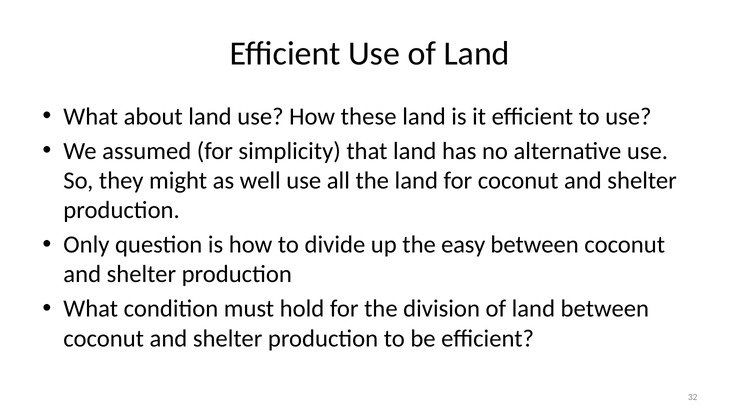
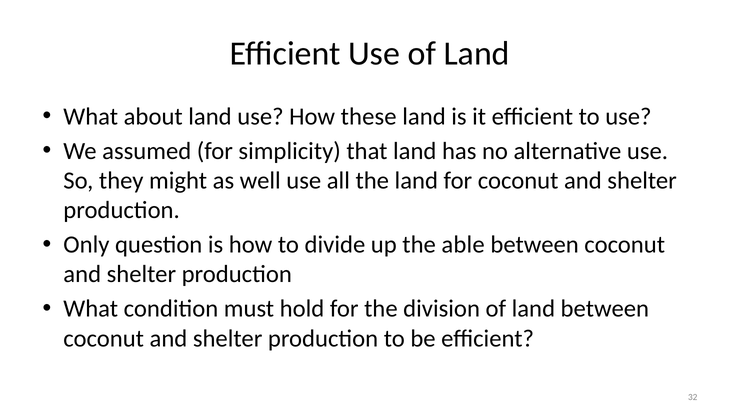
easy: easy -> able
